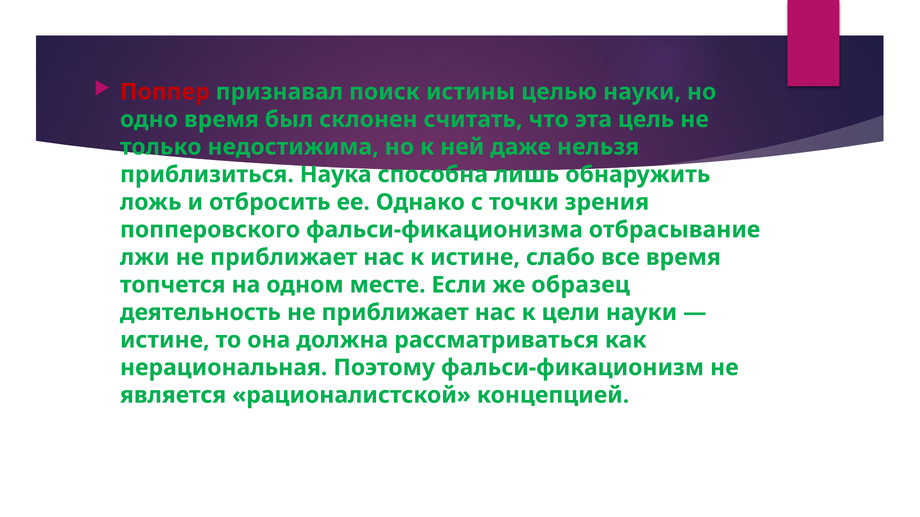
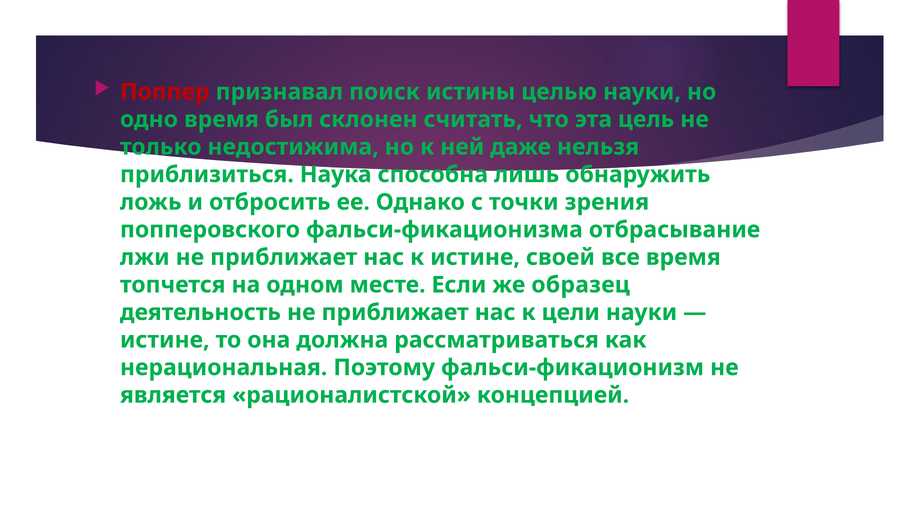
слабо: слабо -> своей
